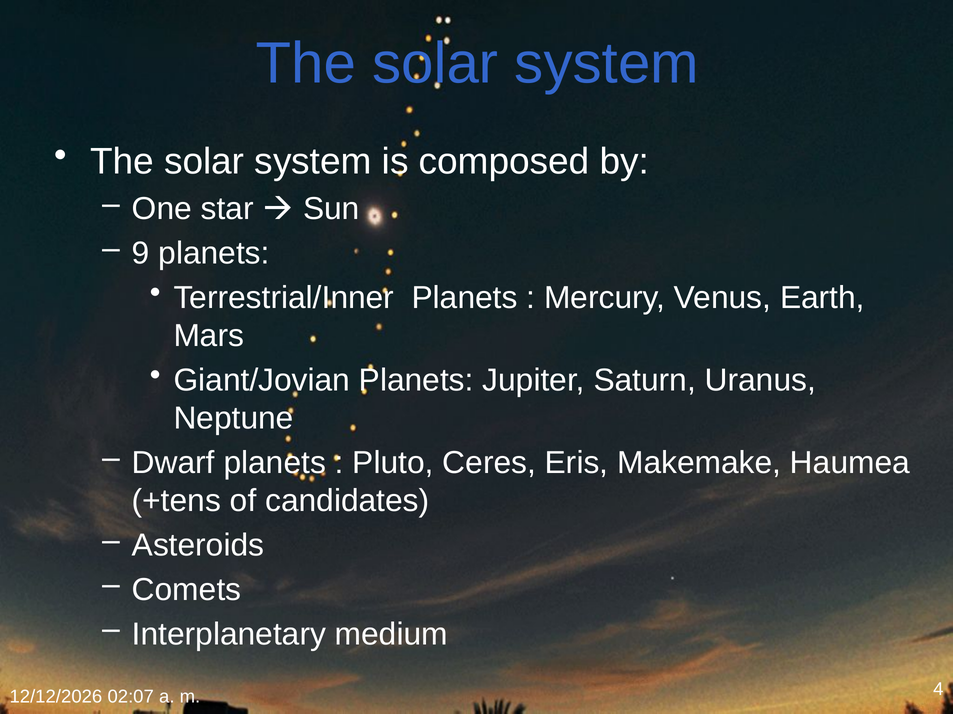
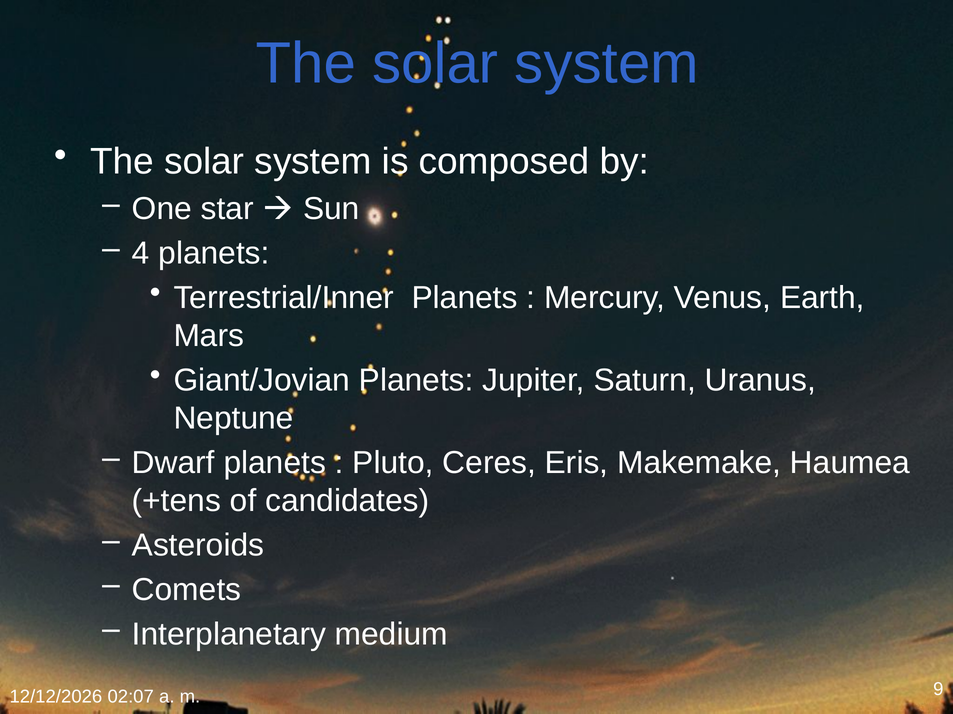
9: 9 -> 4
4: 4 -> 9
